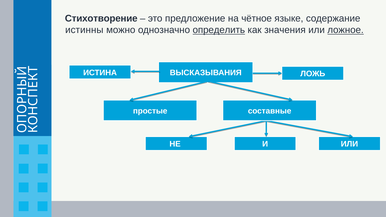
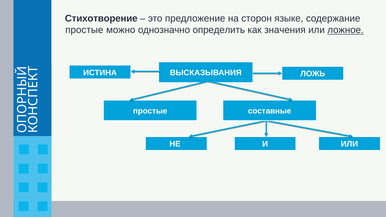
чётное: чётное -> сторон
истинны at (84, 30): истинны -> простые
определить underline: present -> none
